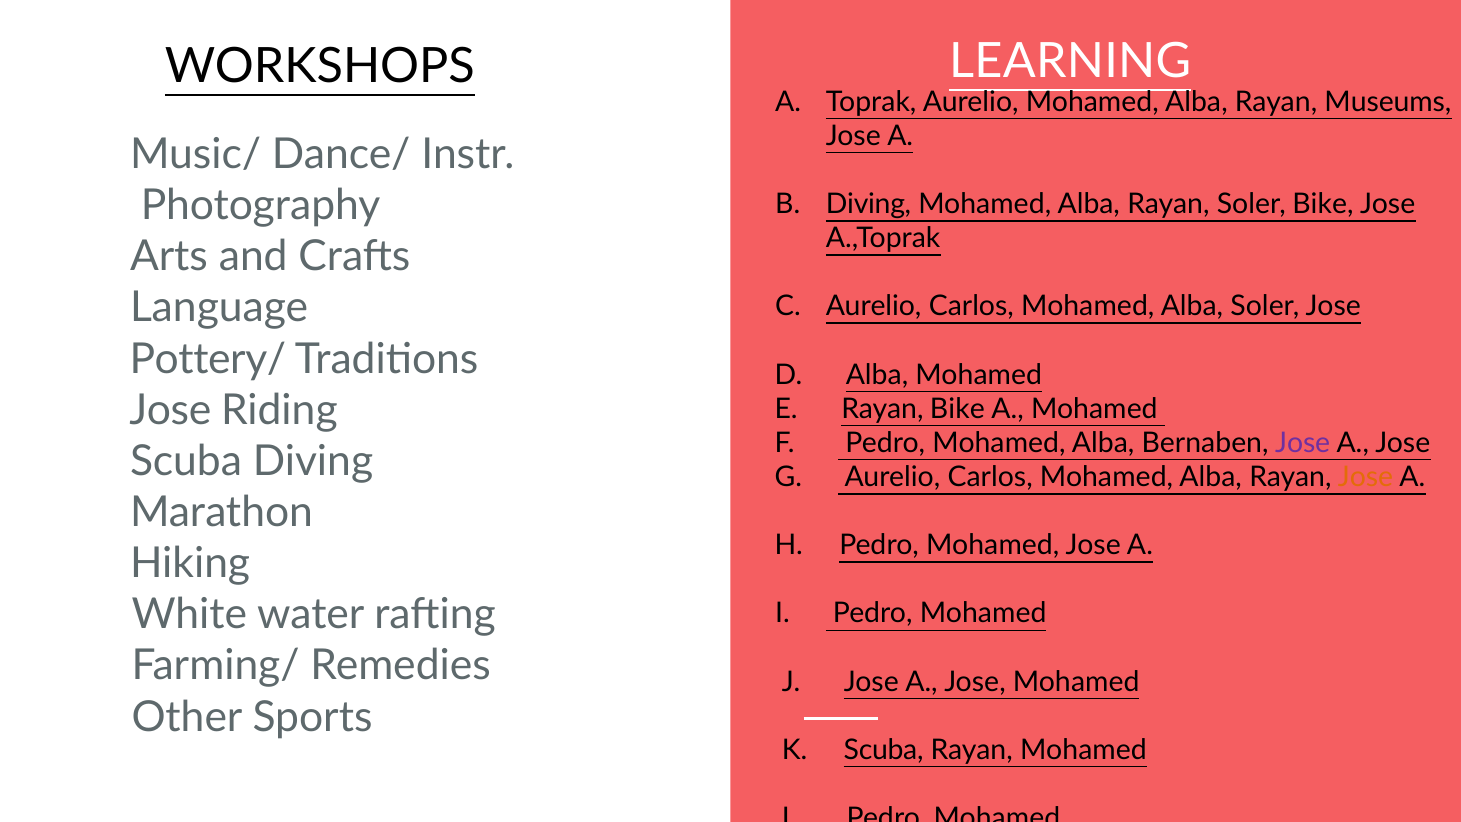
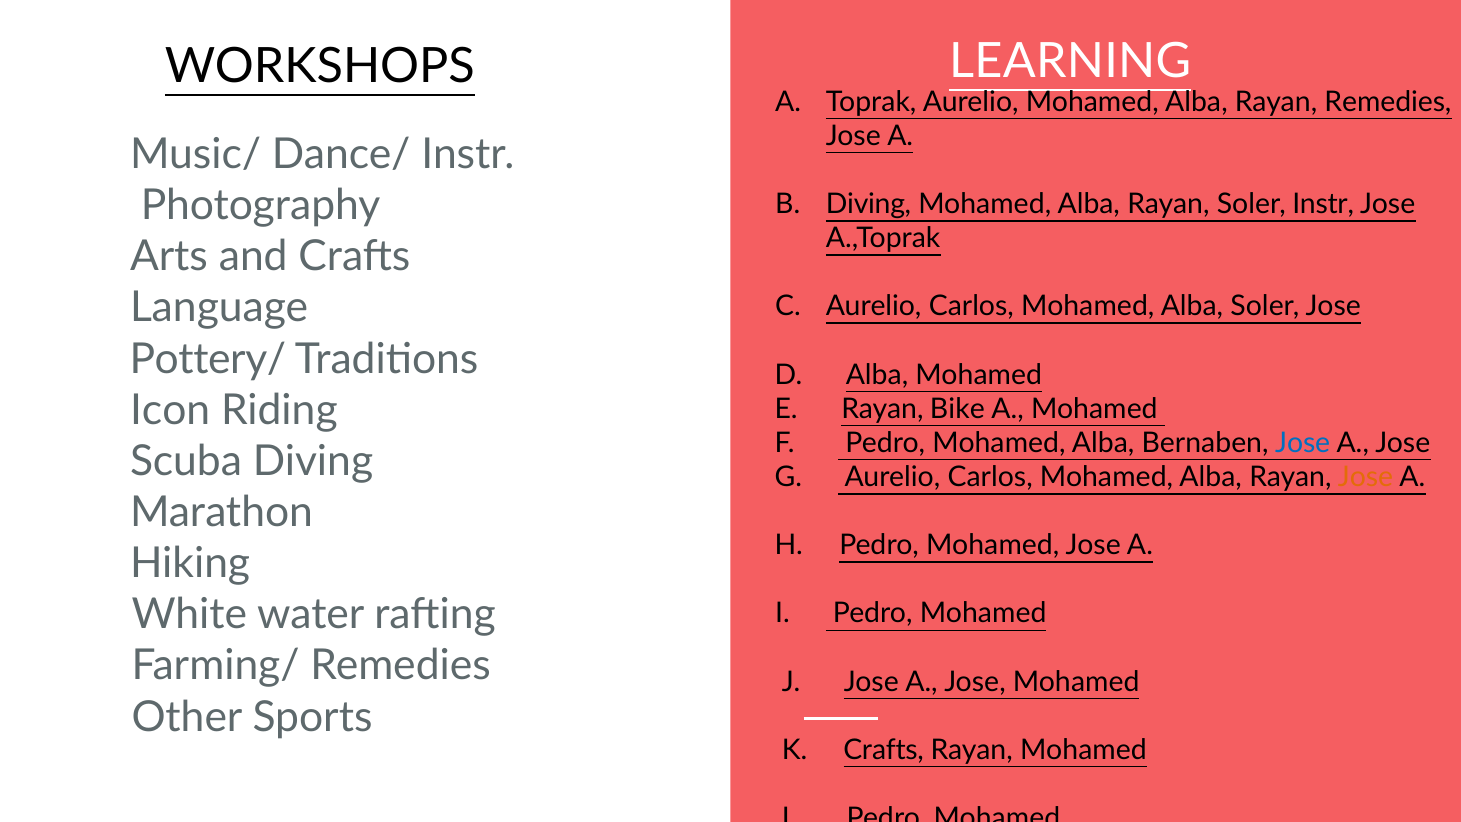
Rayan Museums: Museums -> Remedies
Soler Bike: Bike -> Instr
Jose at (170, 410): Jose -> Icon
Jose at (1303, 443) colour: purple -> blue
K Scuba: Scuba -> Crafts
